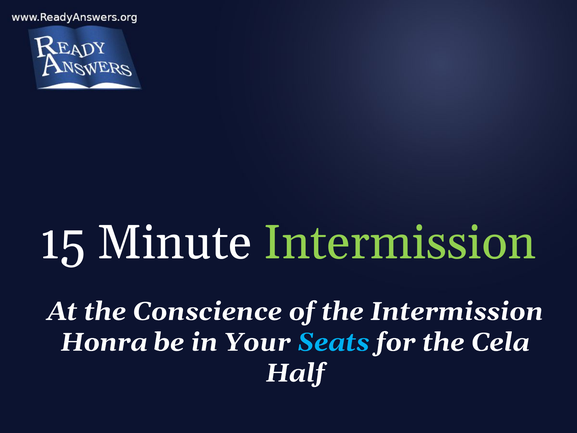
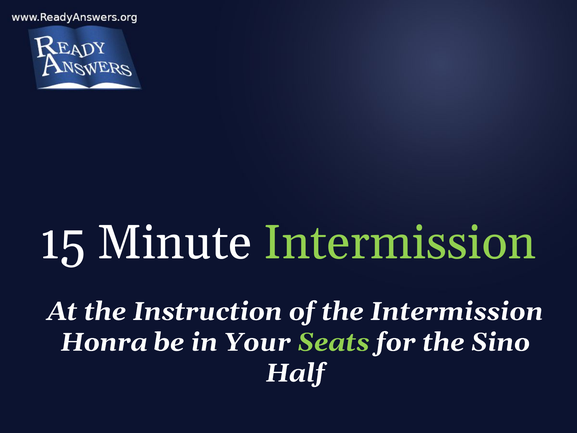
Conscience: Conscience -> Instruction
Seats colour: light blue -> light green
Cela: Cela -> Sino
